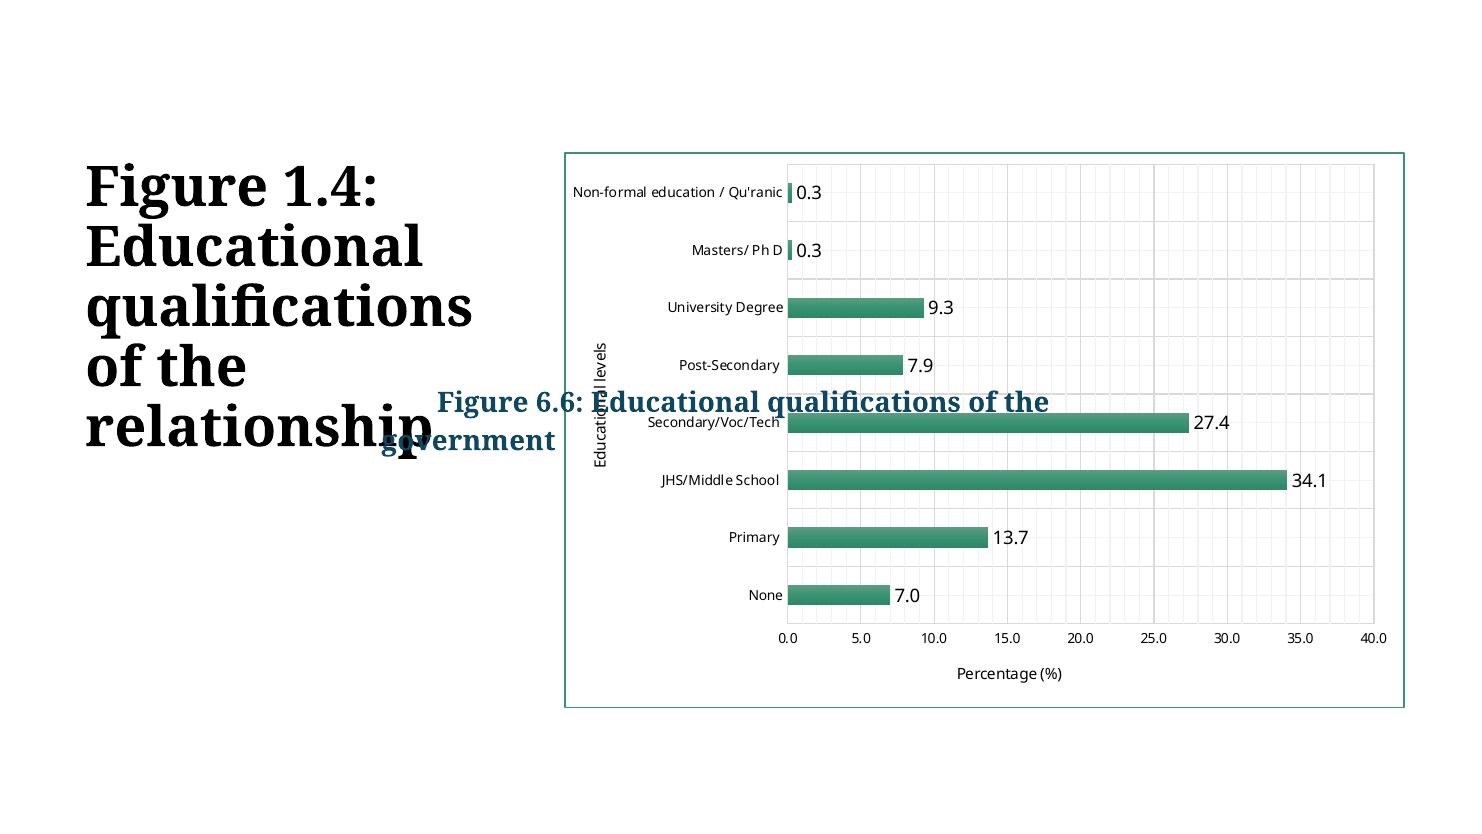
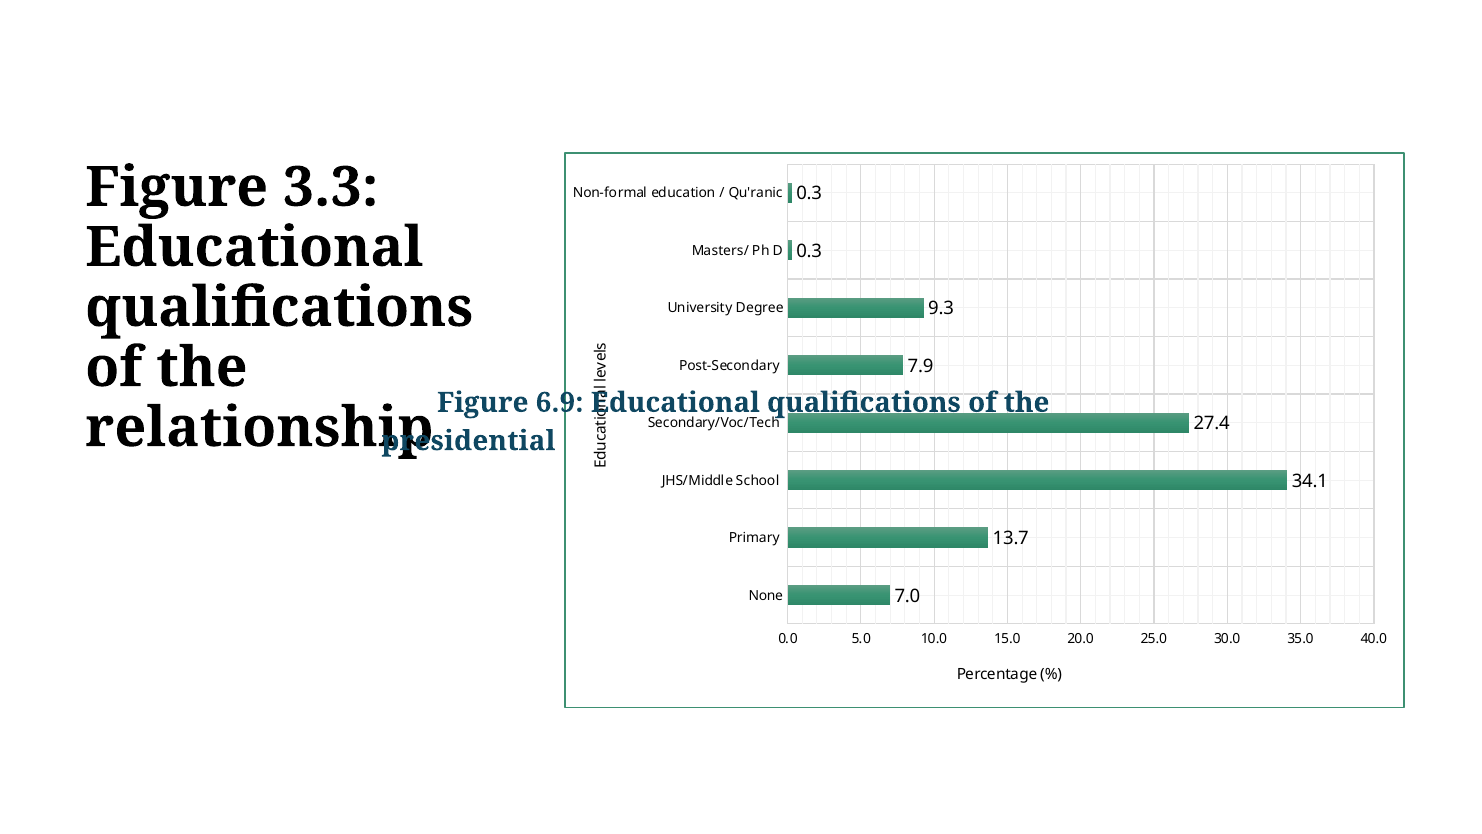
1.4: 1.4 -> 3.3
6.6: 6.6 -> 6.9
government: government -> presidential
